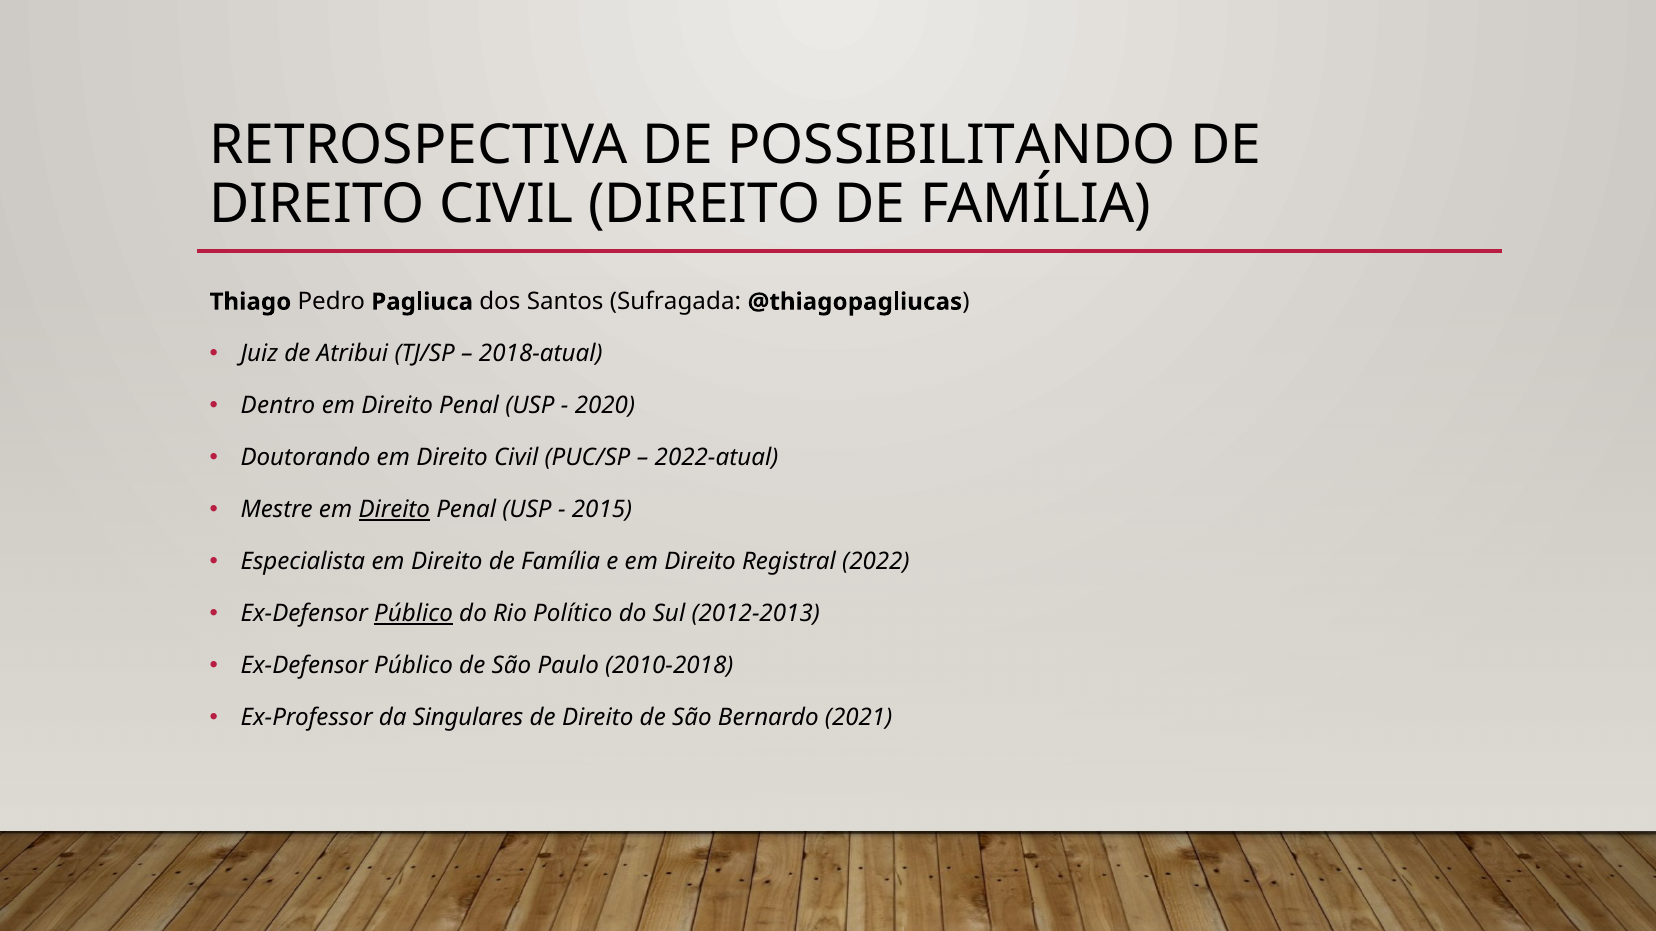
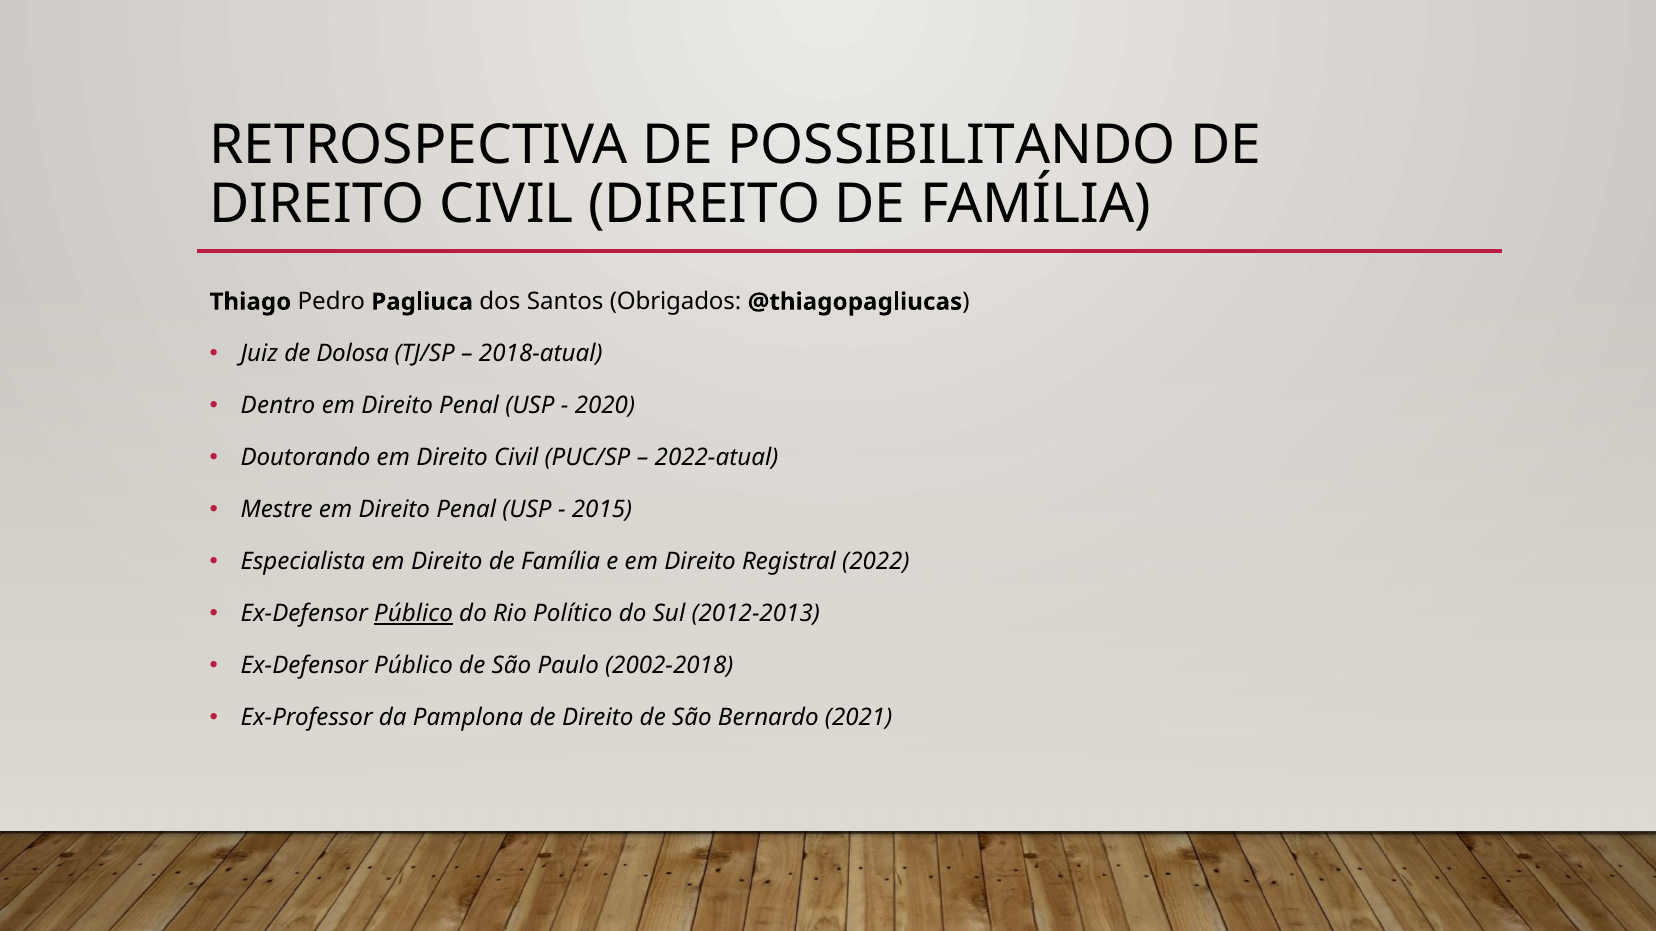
Sufragada: Sufragada -> Obrigados
Atribui: Atribui -> Dolosa
Direito at (394, 510) underline: present -> none
2010-2018: 2010-2018 -> 2002-2018
Singulares: Singulares -> Pamplona
